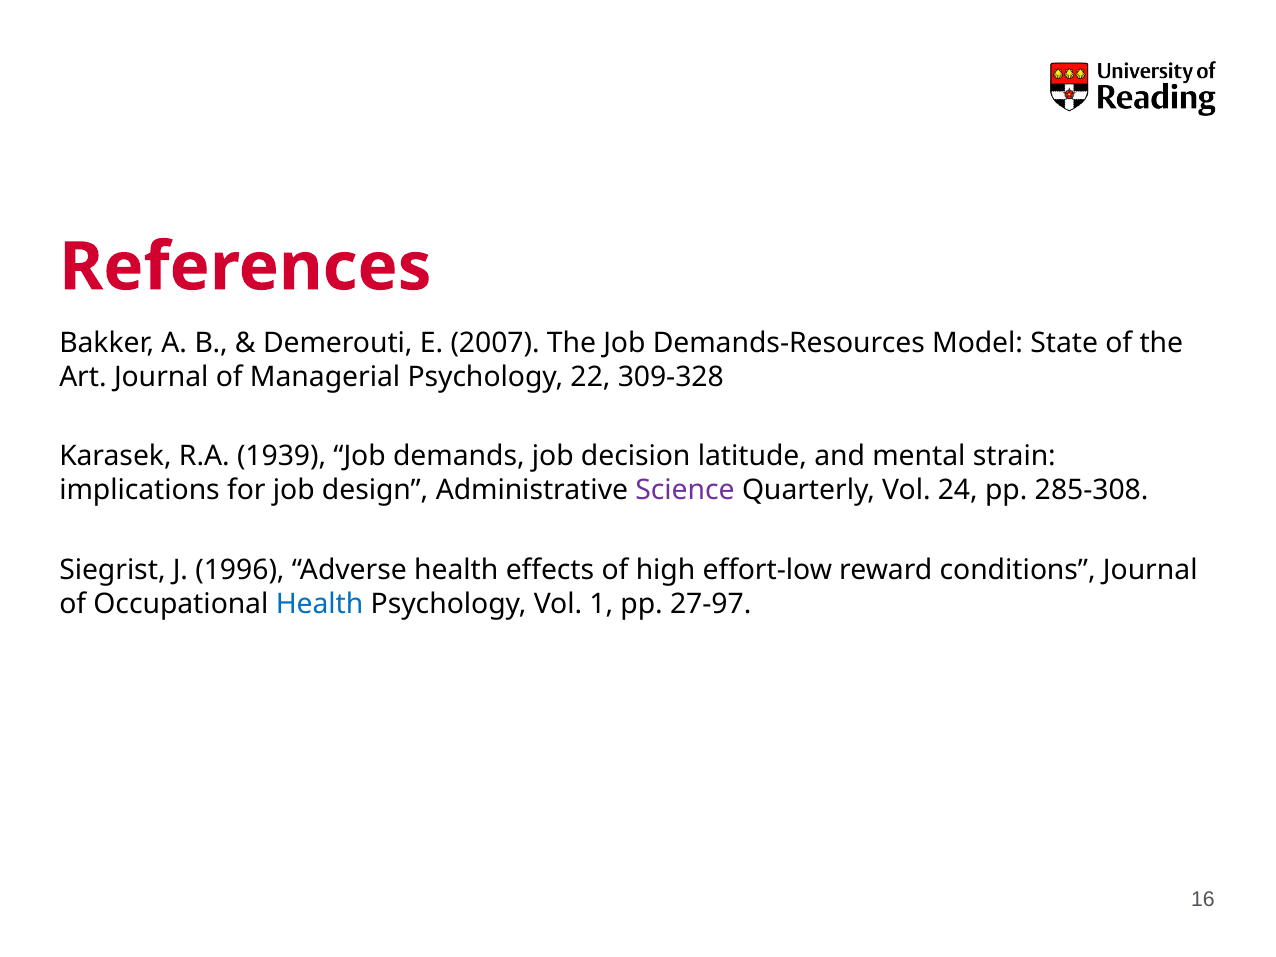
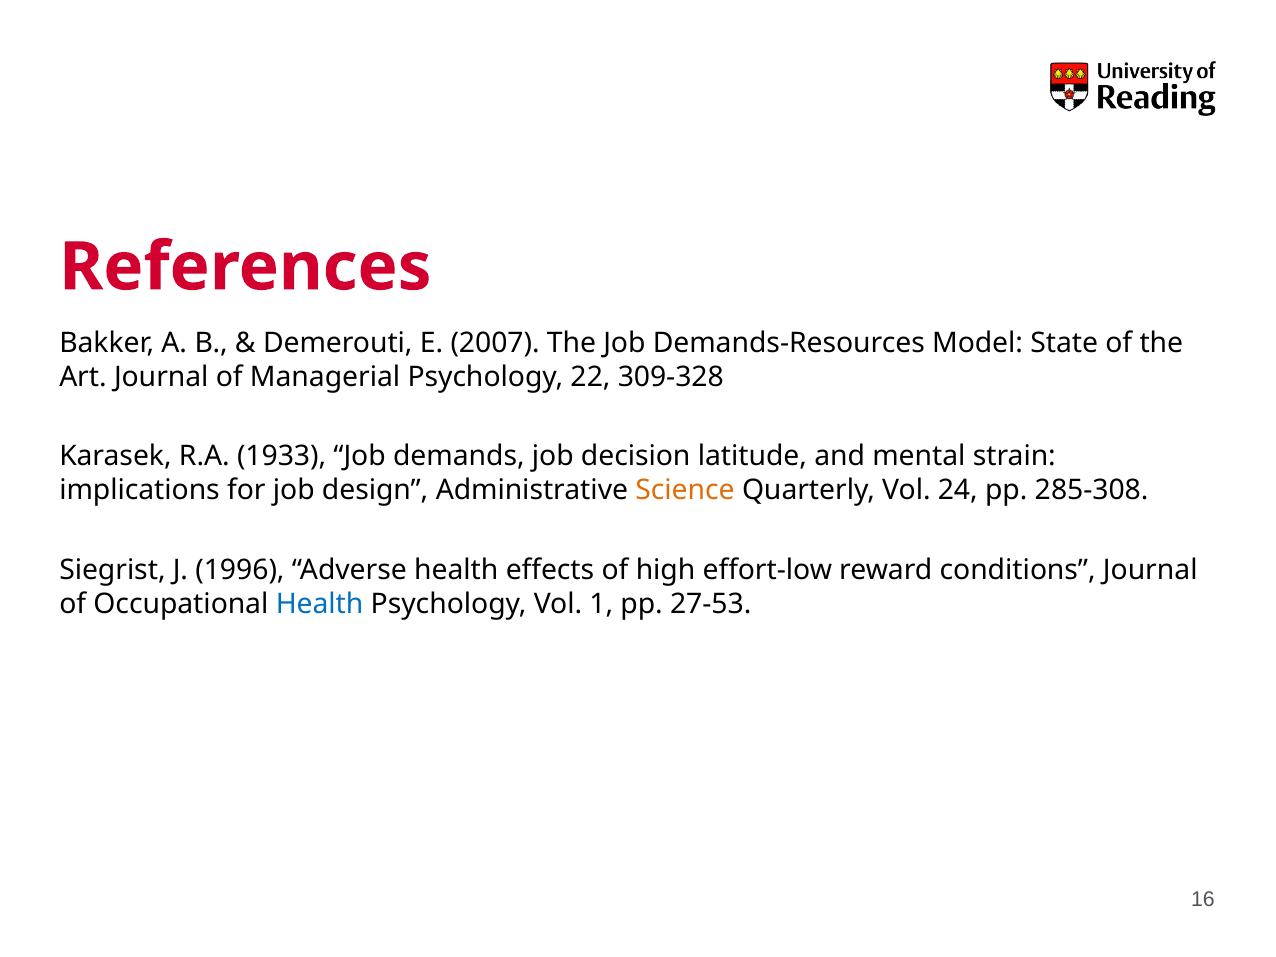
1939: 1939 -> 1933
Science colour: purple -> orange
27-97: 27-97 -> 27-53
